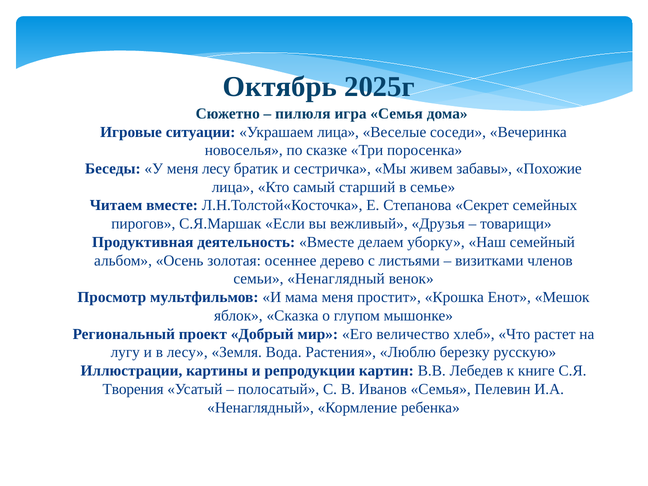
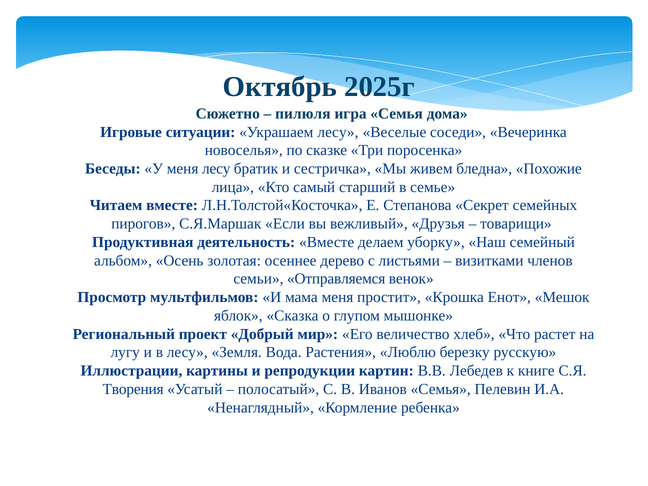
Украшаем лица: лица -> лесу
забавы: забавы -> бледна
семьи Ненаглядный: Ненаглядный -> Отправляемся
